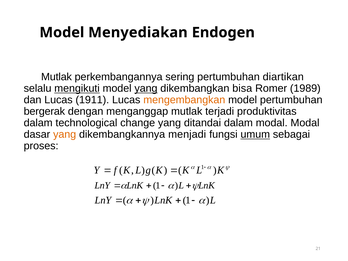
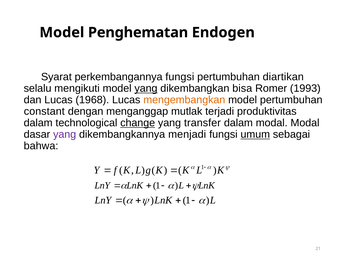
Menyediakan: Menyediakan -> Penghematan
Mutlak at (56, 77): Mutlak -> Syarat
perkembangannya sering: sering -> fungsi
mengikuti underline: present -> none
1989: 1989 -> 1993
1911: 1911 -> 1968
bergerak: bergerak -> constant
change underline: none -> present
ditandai: ditandai -> transfer
yang at (65, 134) colour: orange -> purple
proses: proses -> bahwa
